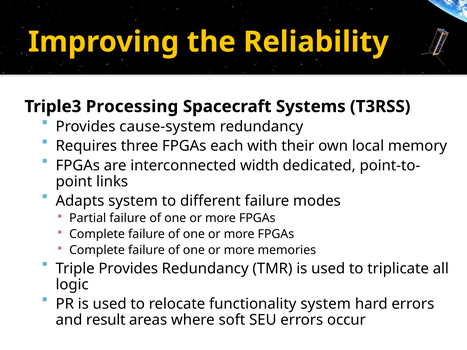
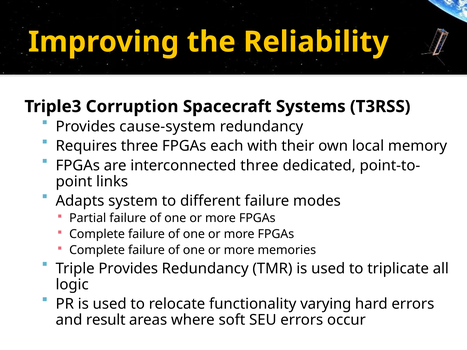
Processing: Processing -> Corruption
interconnected width: width -> three
functionality system: system -> varying
